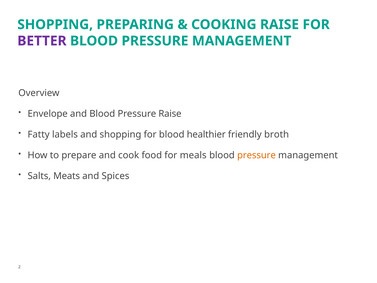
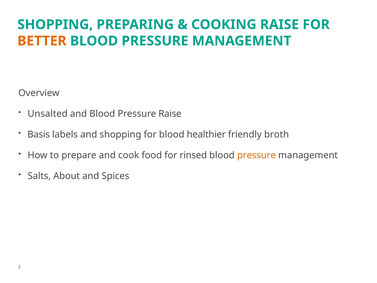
BETTER colour: purple -> orange
Envelope: Envelope -> Unsalted
Fatty: Fatty -> Basis
meals: meals -> rinsed
Meats: Meats -> About
